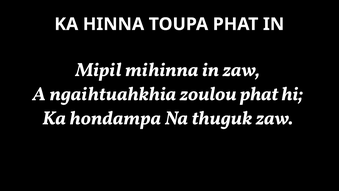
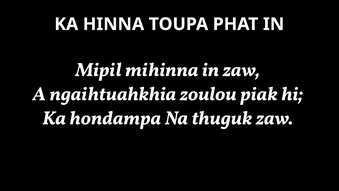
zoulou phat: phat -> piak
